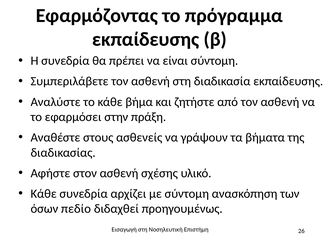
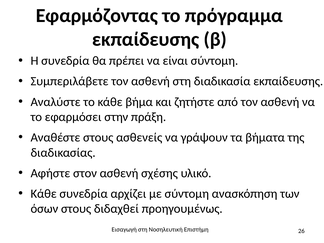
όσων πεδίο: πεδίο -> στους
